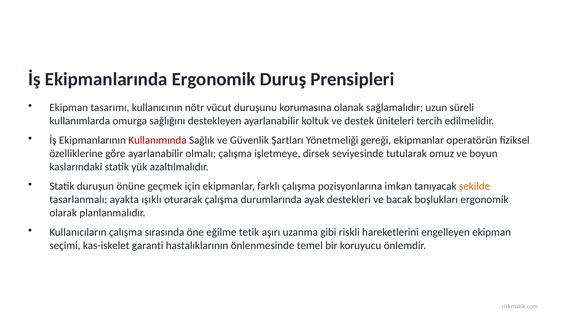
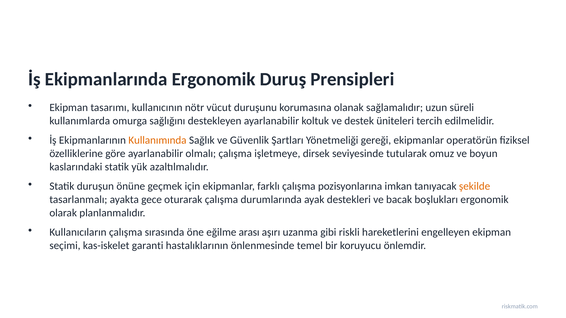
Kullanımında colour: red -> orange
ışıklı: ışıklı -> gece
tetik: tetik -> arası
